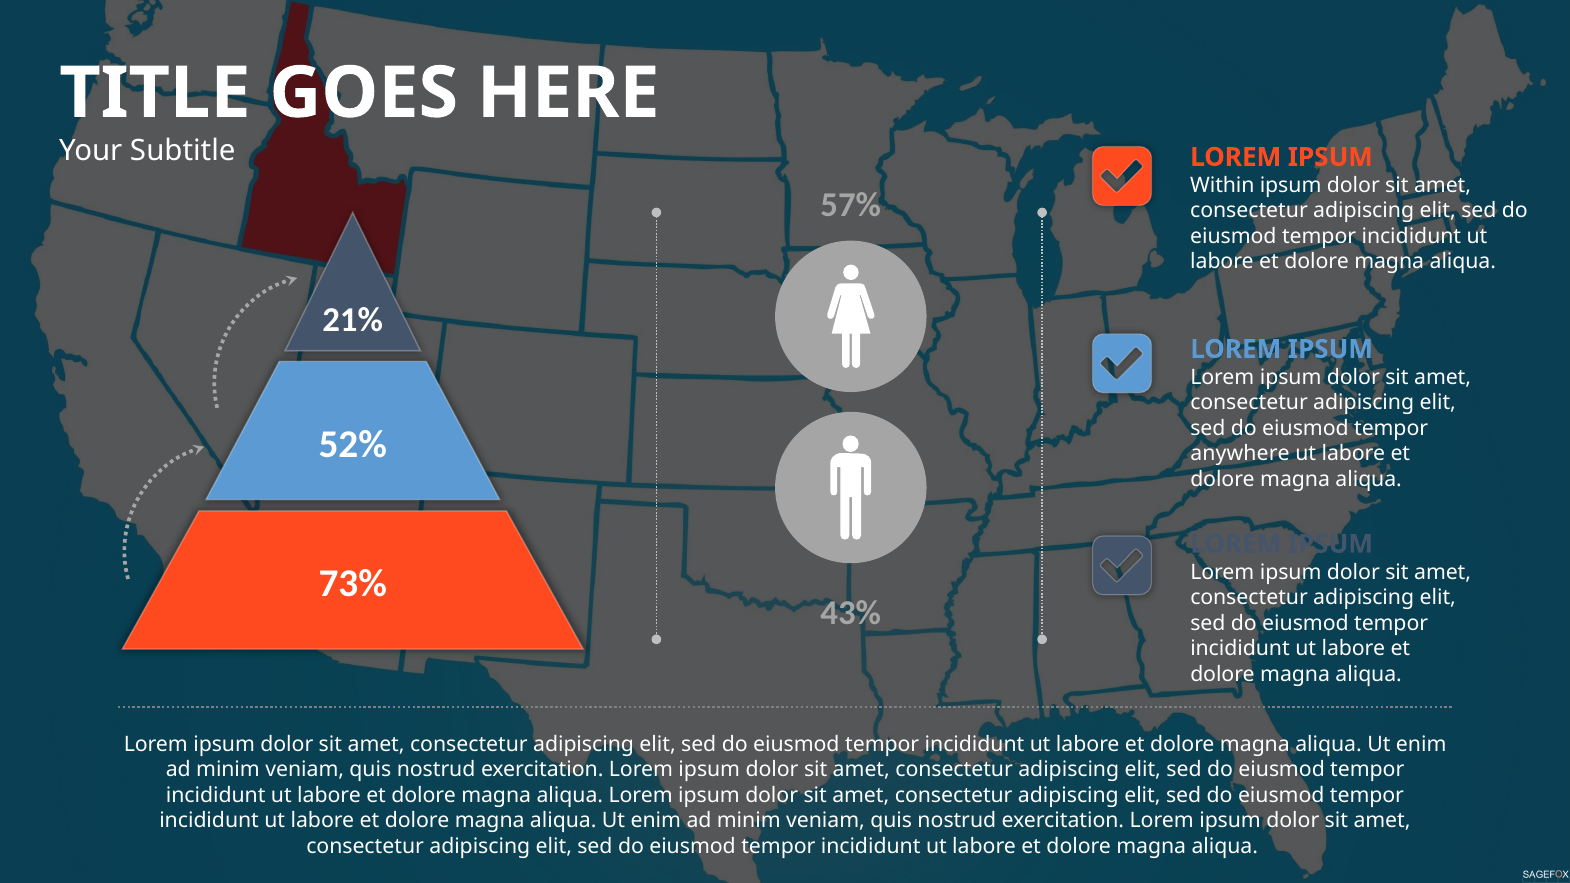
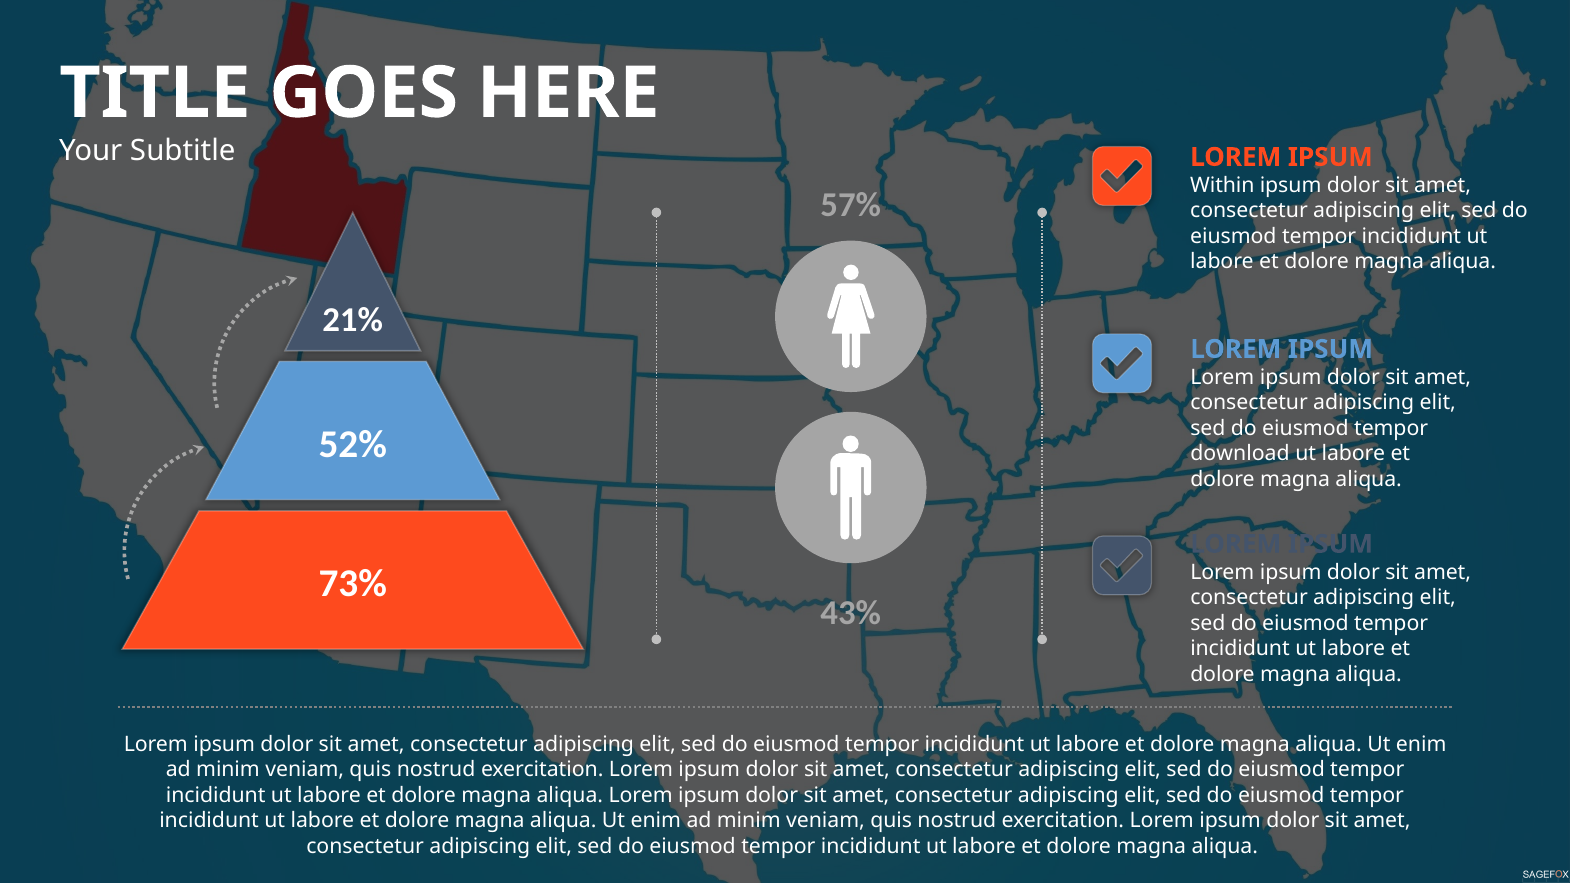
anywhere: anywhere -> download
